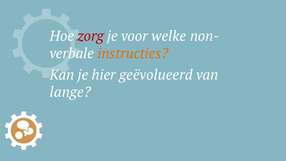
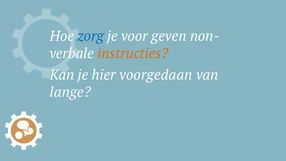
zorg colour: red -> blue
welke: welke -> geven
geëvolueerd: geëvolueerd -> voorgedaan
